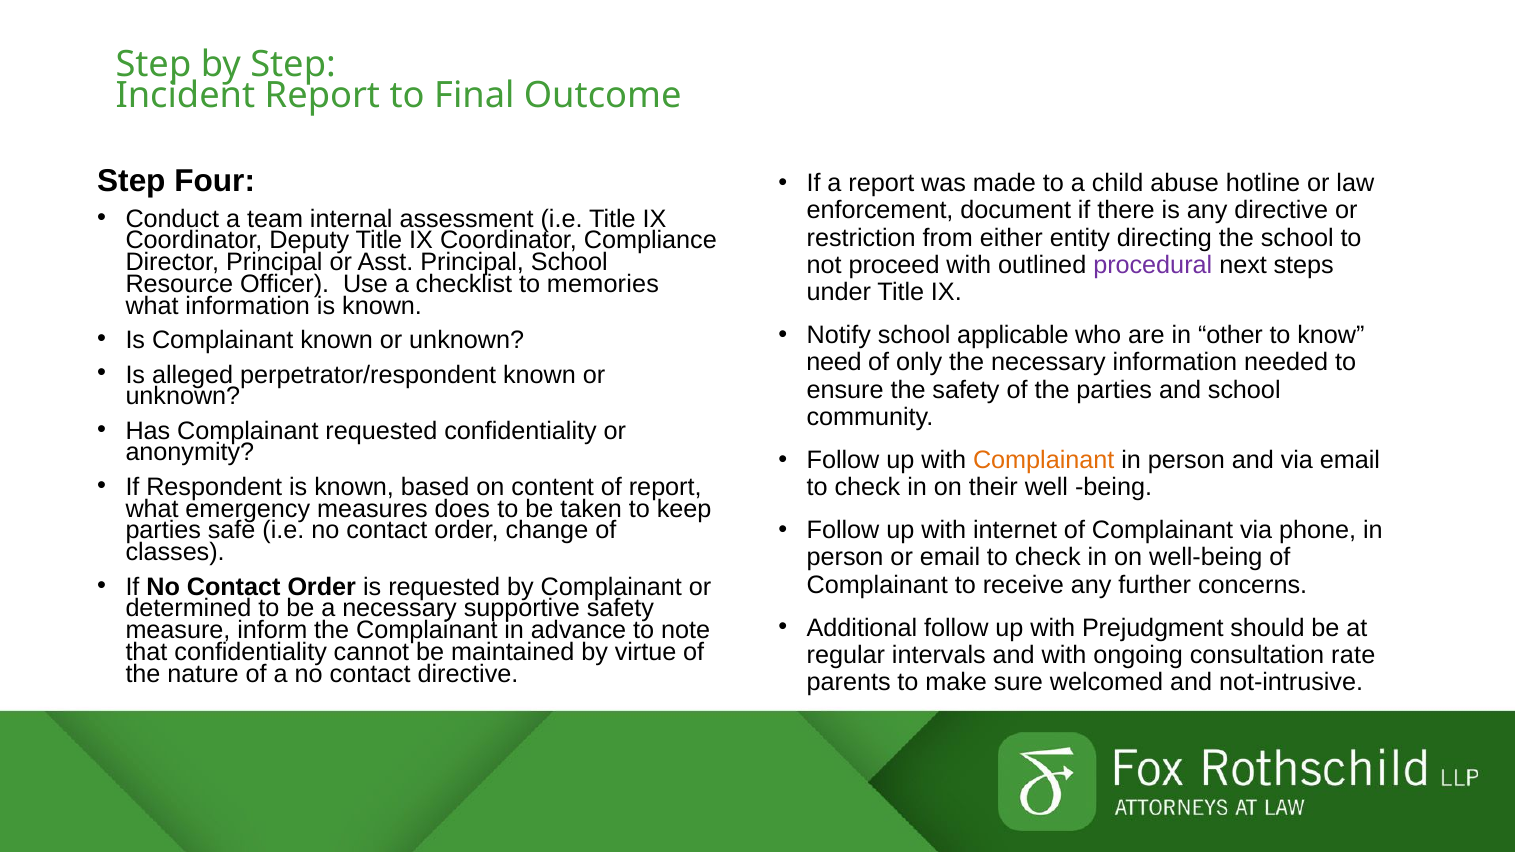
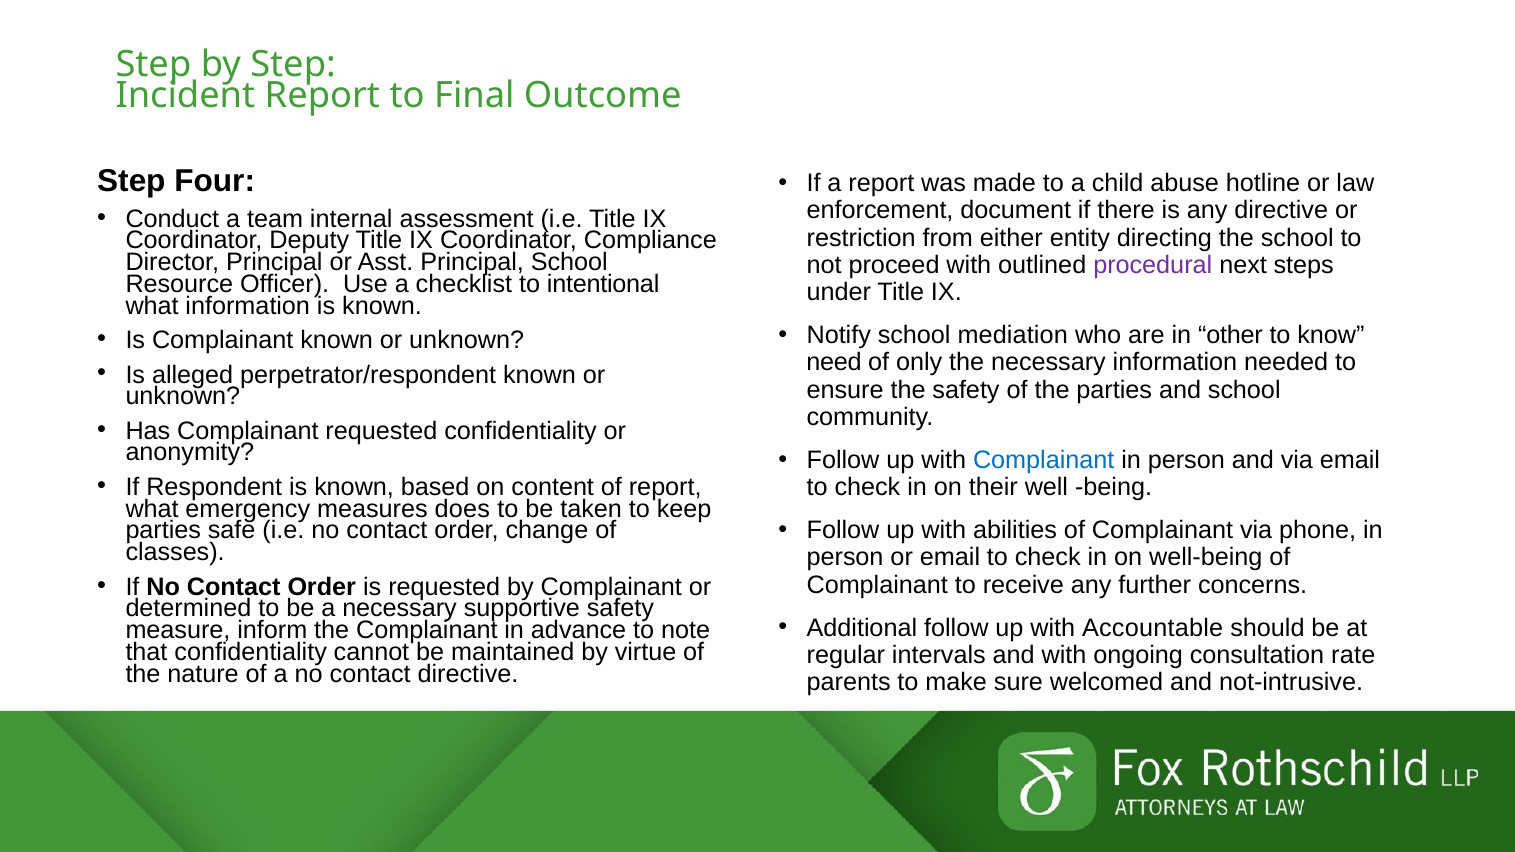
memories: memories -> intentional
applicable: applicable -> mediation
Complainant at (1044, 460) colour: orange -> blue
internet: internet -> abilities
Prejudgment: Prejudgment -> Accountable
